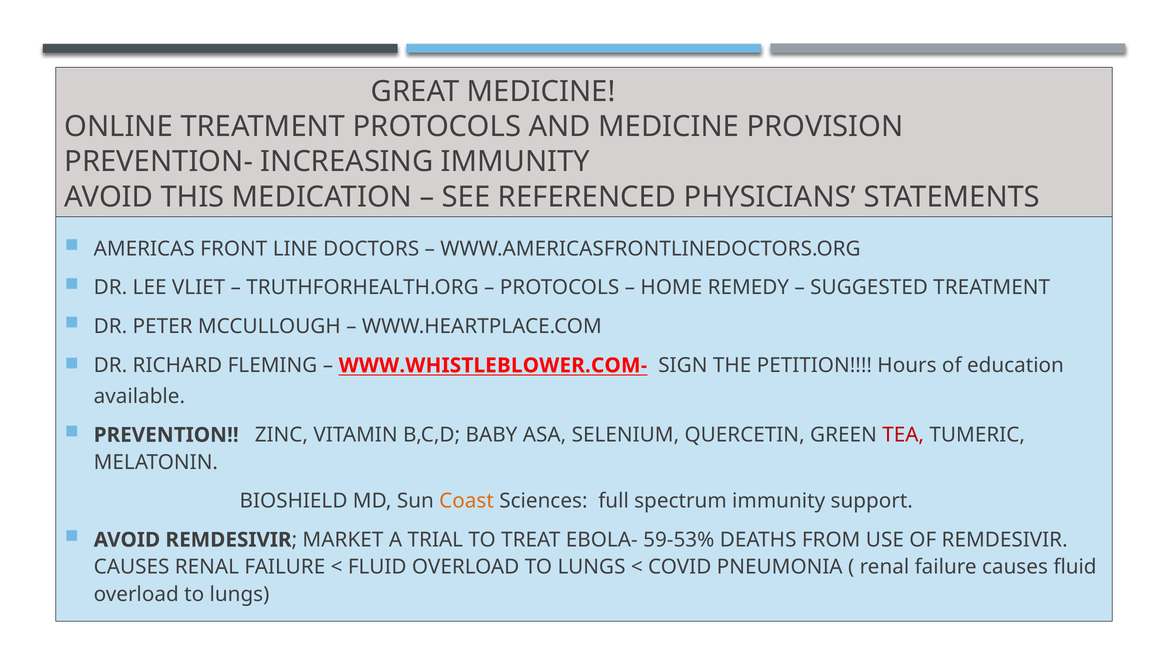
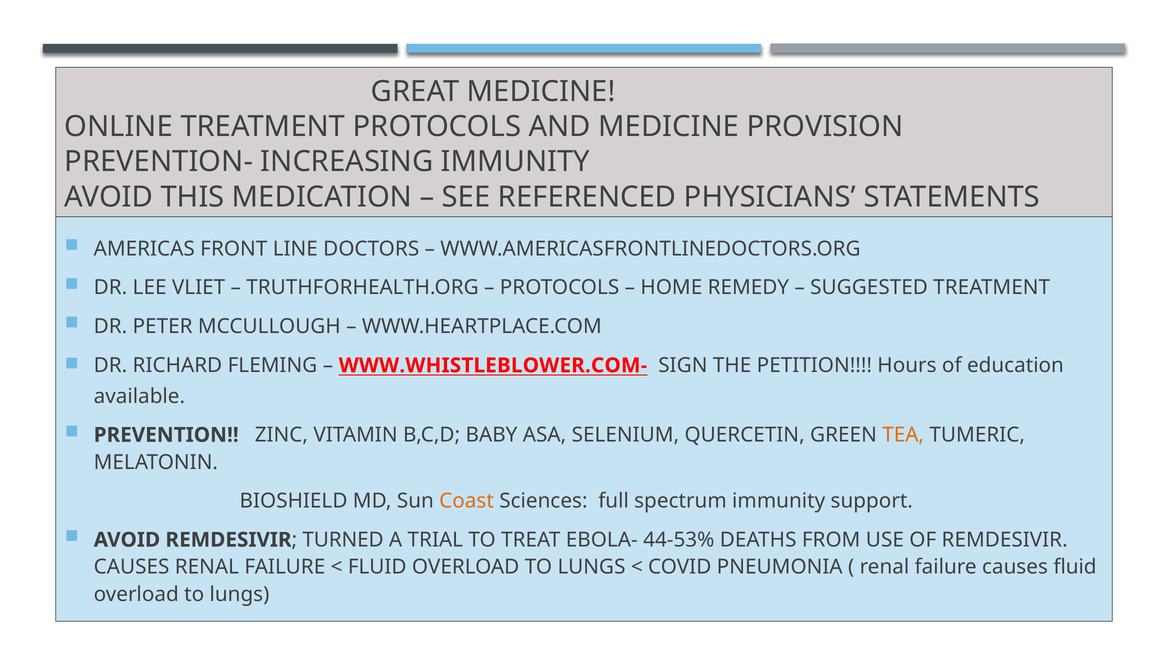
TEA colour: red -> orange
MARKET: MARKET -> TURNED
59-53%: 59-53% -> 44-53%
